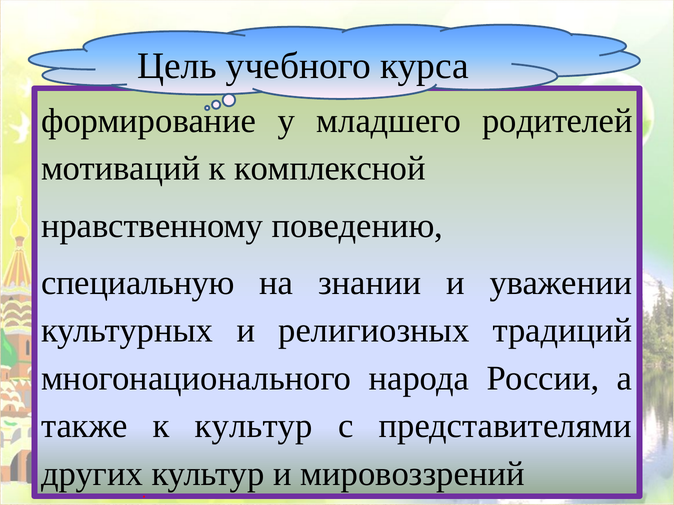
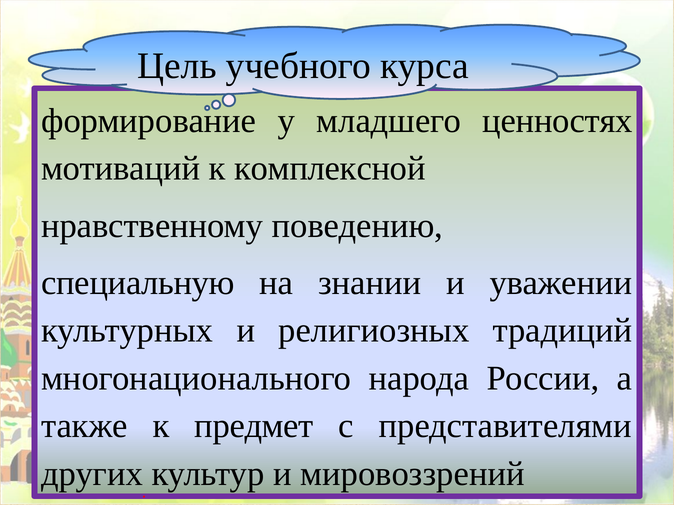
родителей: родителей -> ценностях
к культур: культур -> предмет
